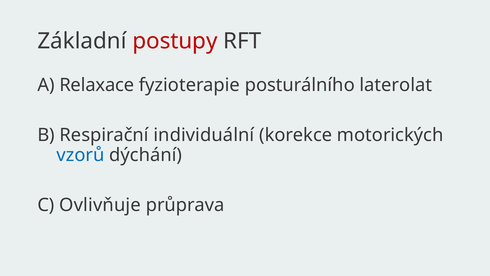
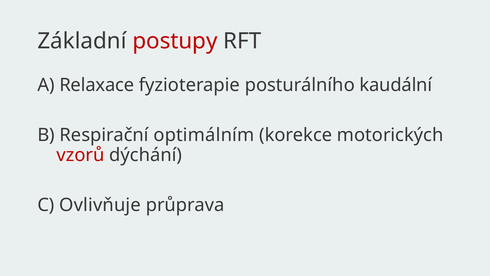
laterolat: laterolat -> kaudální
individuální: individuální -> optimálním
vzorů colour: blue -> red
